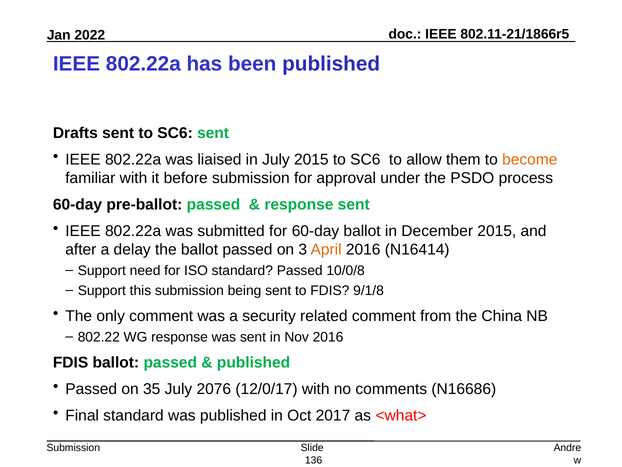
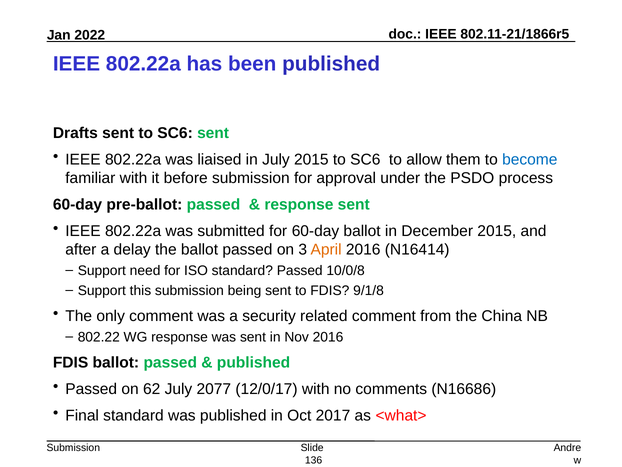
become colour: orange -> blue
35: 35 -> 62
2076: 2076 -> 2077
